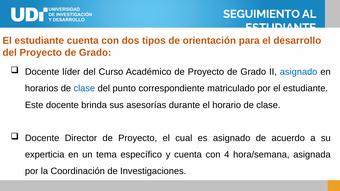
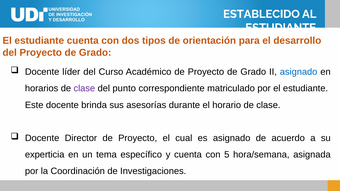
SEGUIMIENTO: SEGUIMIENTO -> ESTABLECIDO
clase at (84, 89) colour: blue -> purple
4: 4 -> 5
